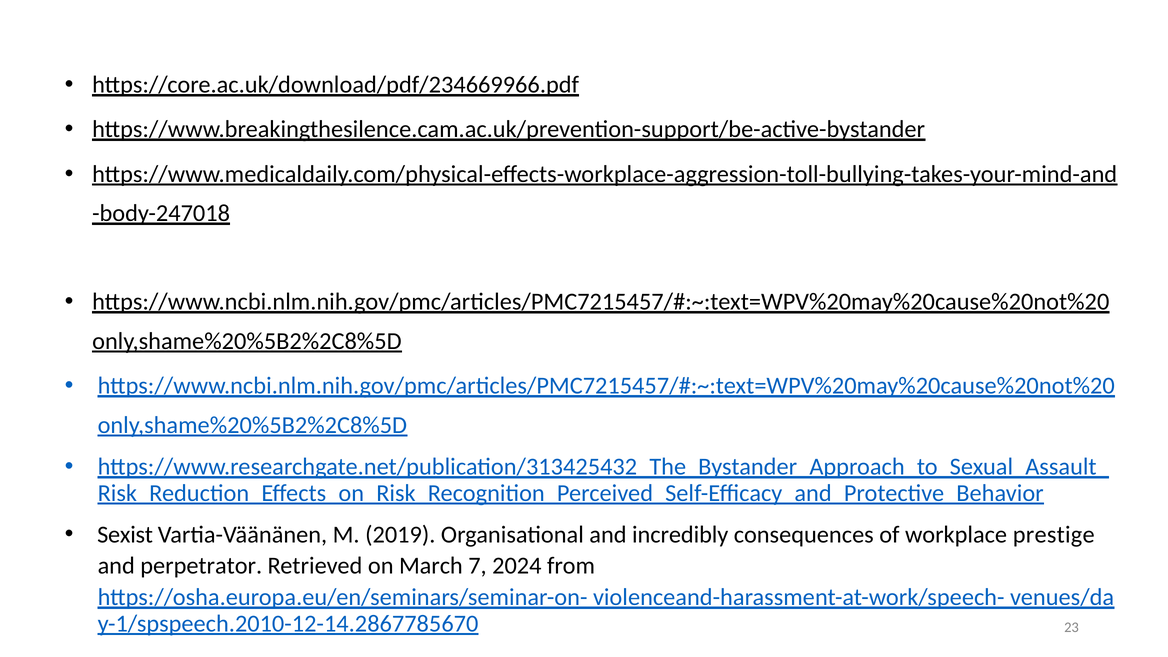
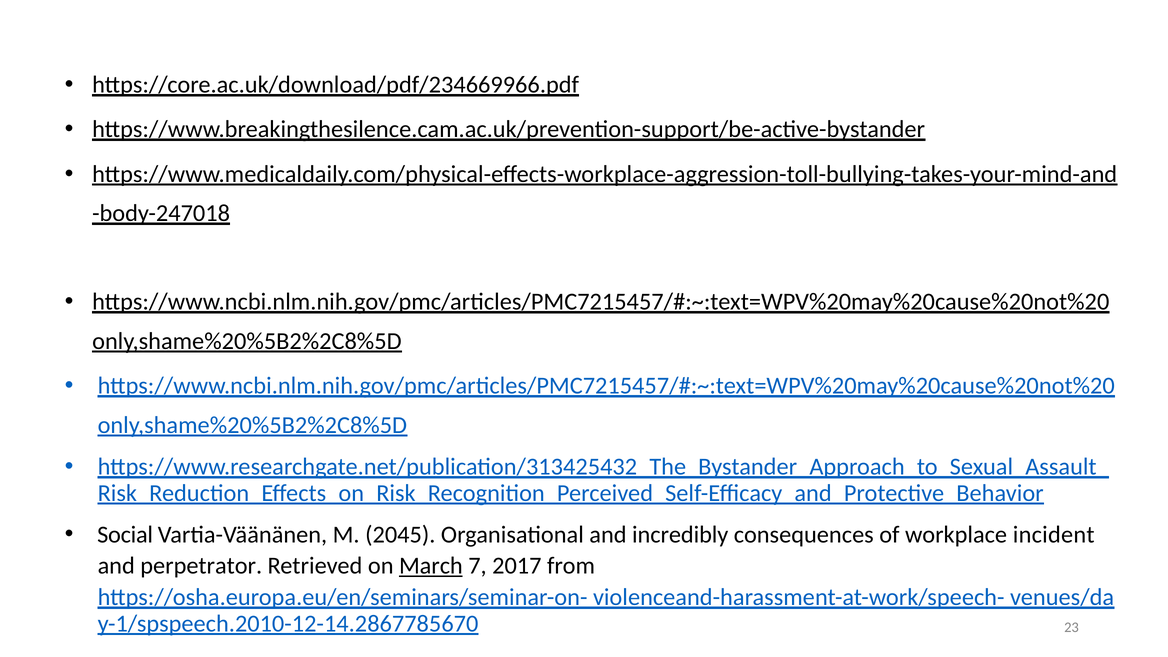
Sexist: Sexist -> Social
2019: 2019 -> 2045
prestige: prestige -> incident
March underline: none -> present
2024: 2024 -> 2017
